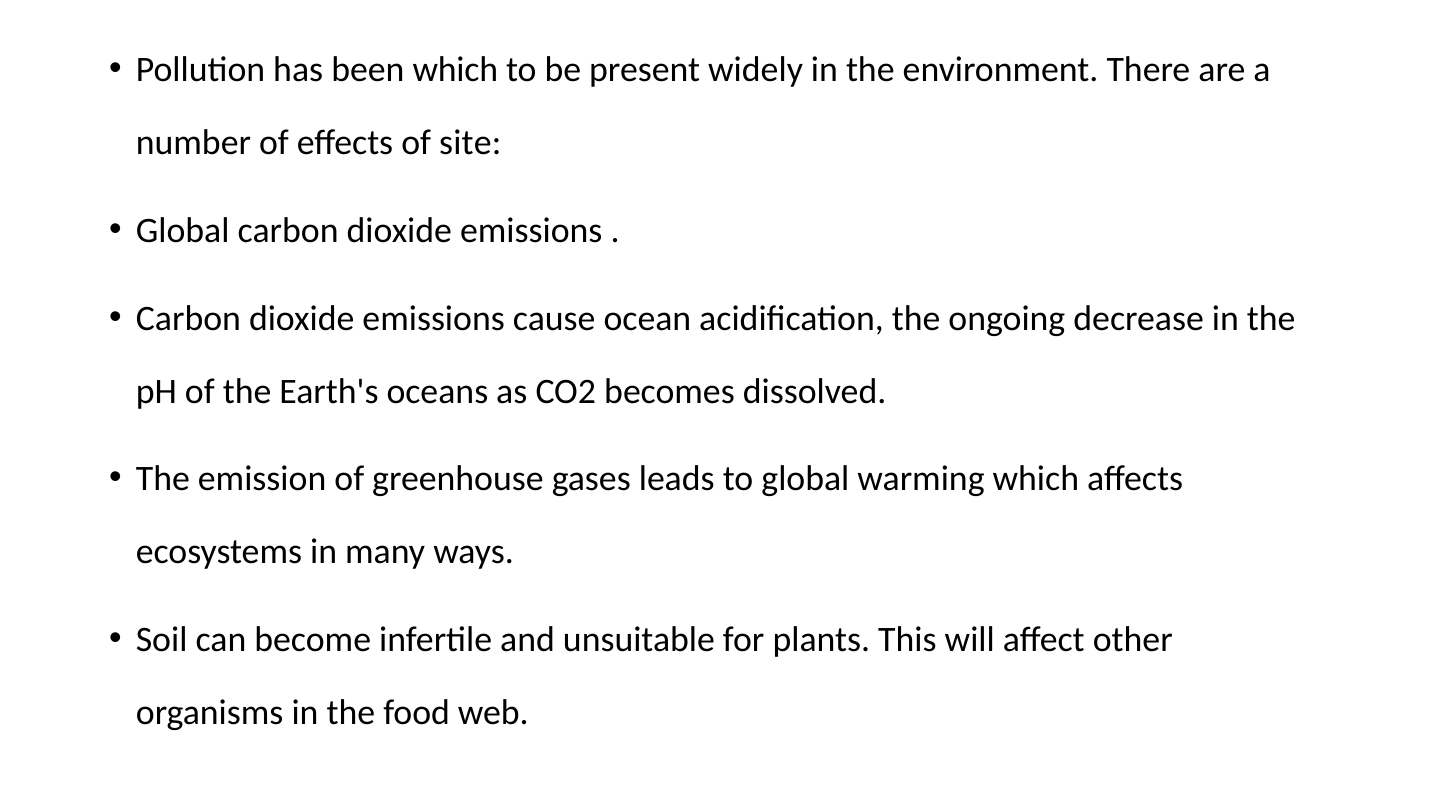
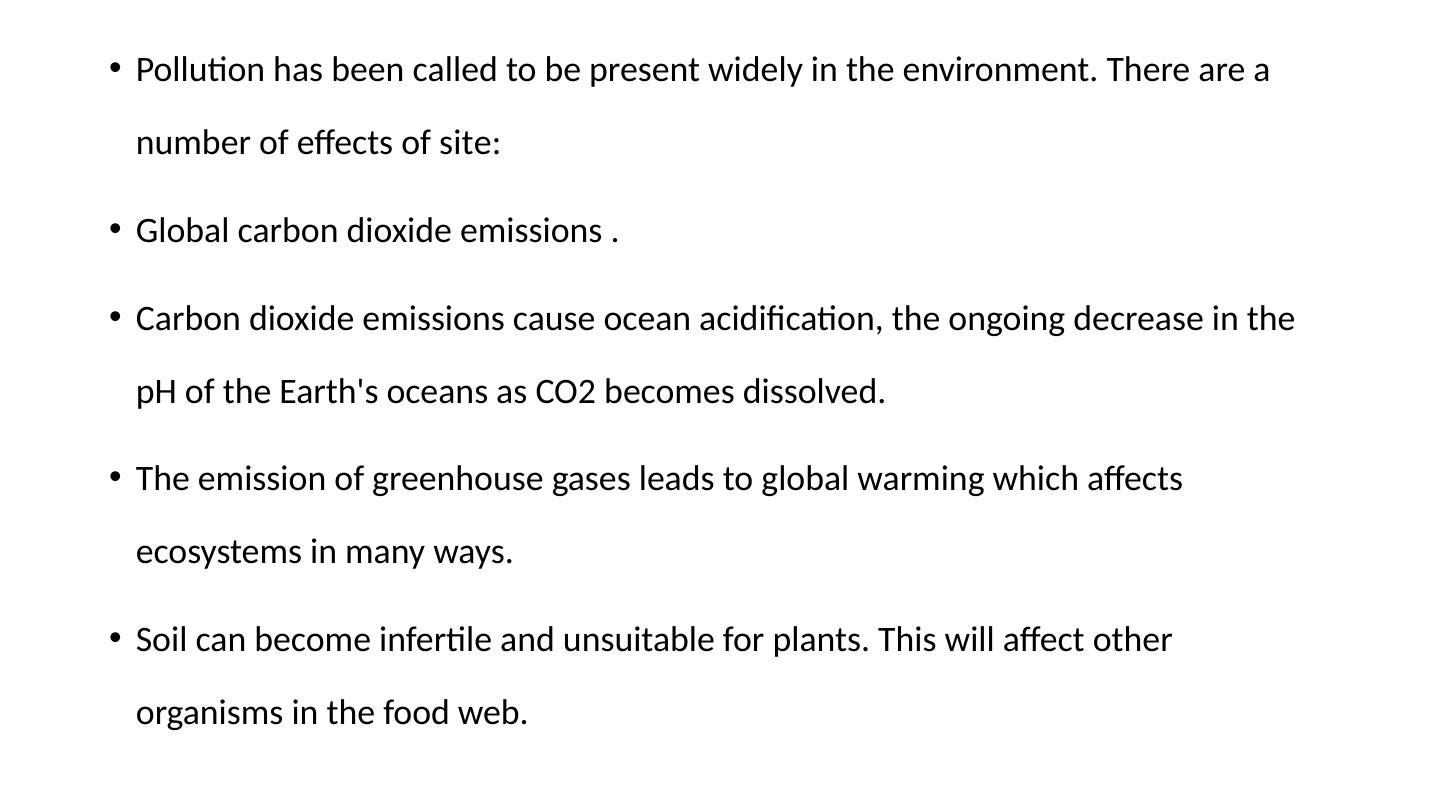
been which: which -> called
